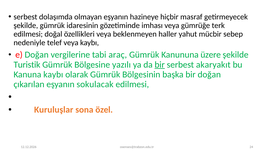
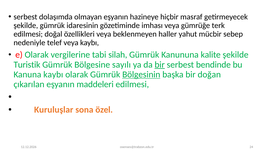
e Doğan: Doğan -> Olarak
araç: araç -> silah
üzere: üzere -> kalite
yazılı: yazılı -> sayılı
akaryakıt: akaryakıt -> bendinde
Bölgesinin underline: none -> present
sokulacak: sokulacak -> maddeleri
